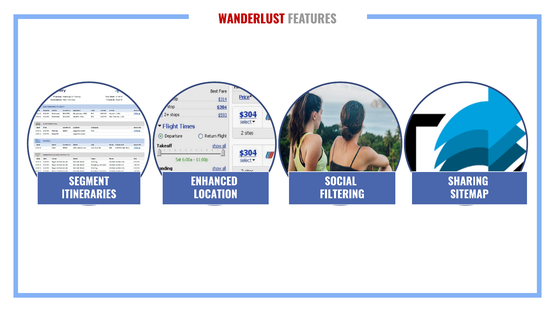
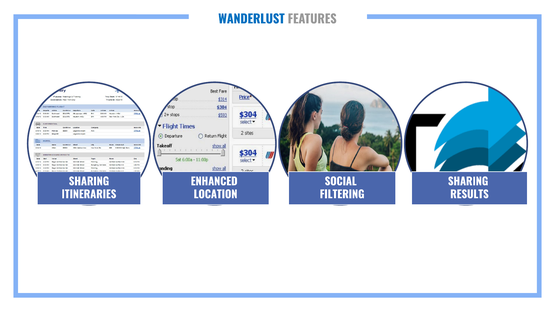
WANDERLUST colour: red -> blue
SEGMENT at (89, 182): SEGMENT -> SHARING
SITEMAP: SITEMAP -> RESULTS
